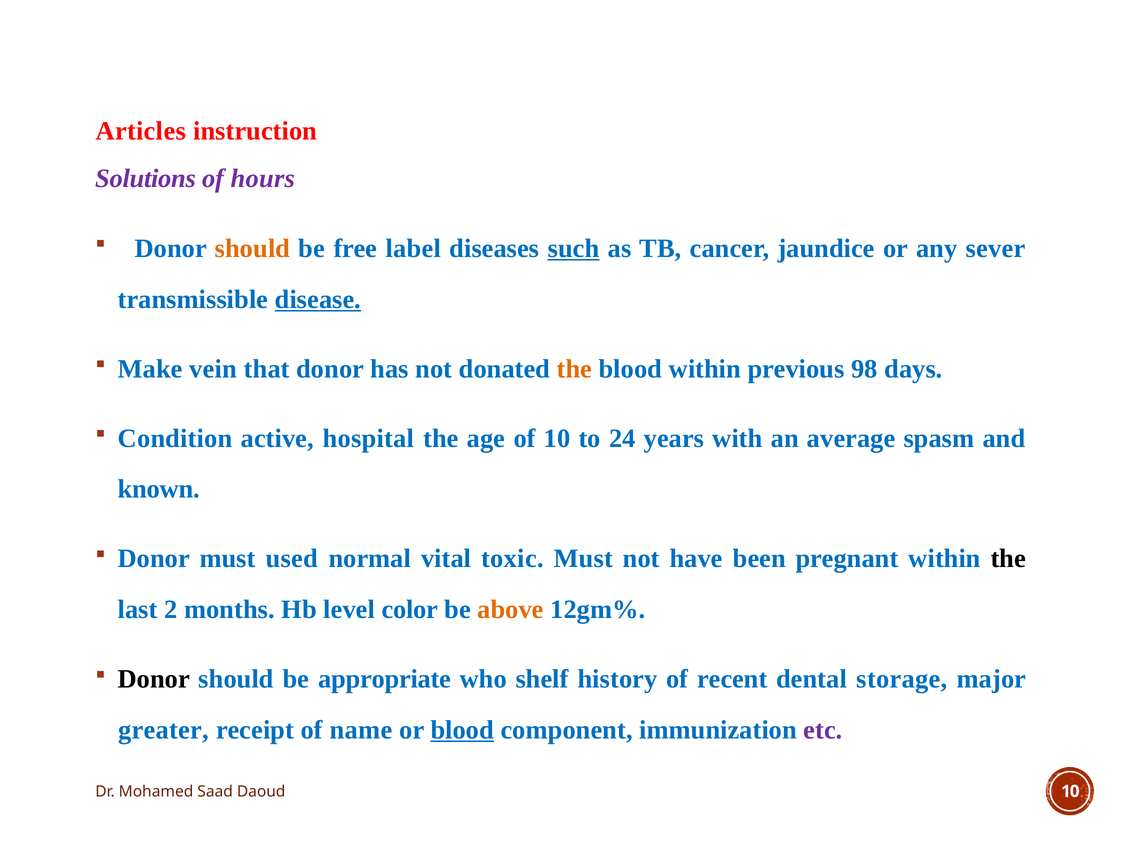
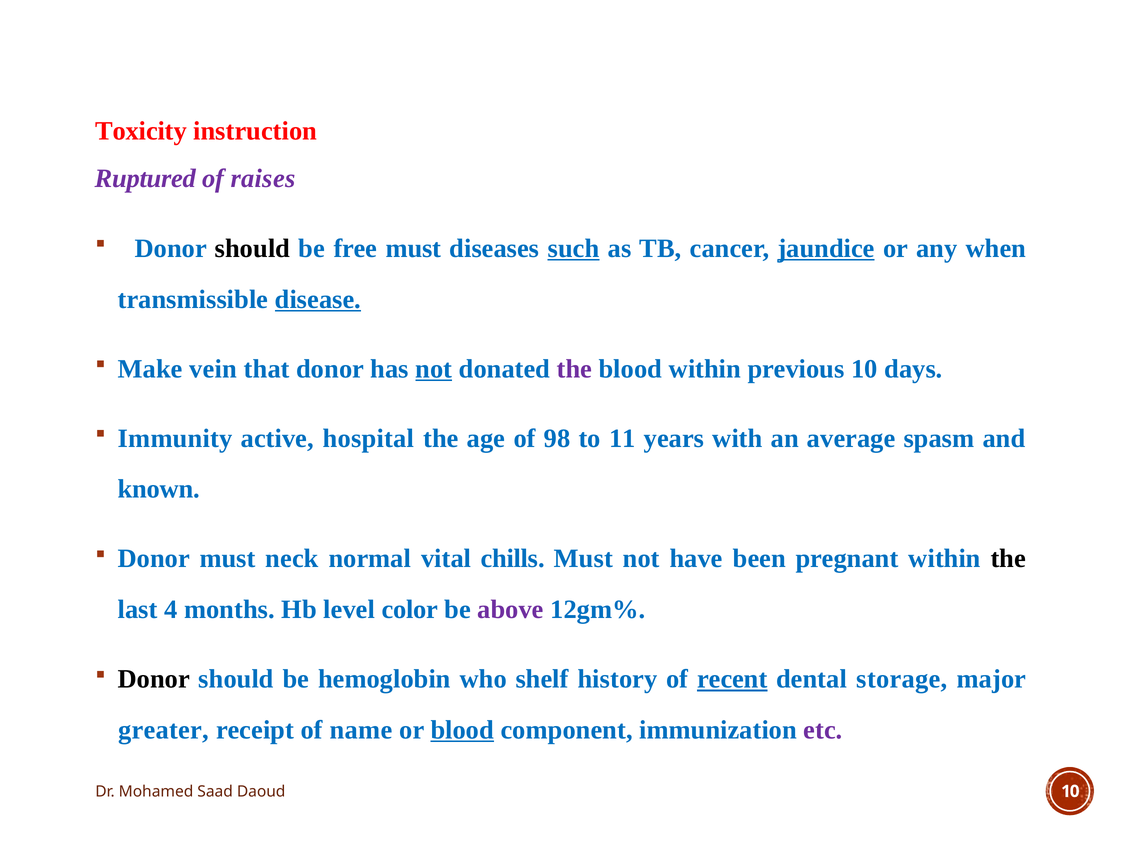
Articles: Articles -> Toxicity
Solutions: Solutions -> Ruptured
hours: hours -> raises
should at (252, 249) colour: orange -> black
free label: label -> must
jaundice underline: none -> present
sever: sever -> when
not at (434, 369) underline: none -> present
the at (574, 369) colour: orange -> purple
previous 98: 98 -> 10
Condition: Condition -> Immunity
of 10: 10 -> 98
24: 24 -> 11
used: used -> neck
toxic: toxic -> chills
2: 2 -> 4
above colour: orange -> purple
appropriate: appropriate -> hemoglobin
recent underline: none -> present
